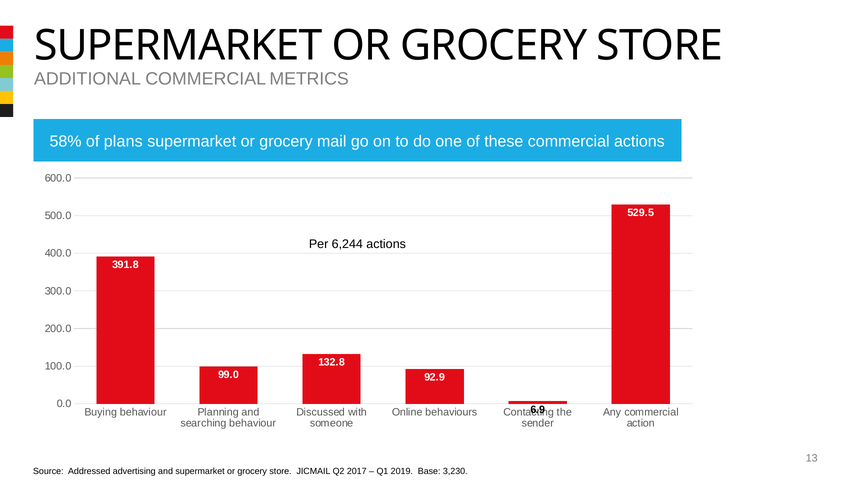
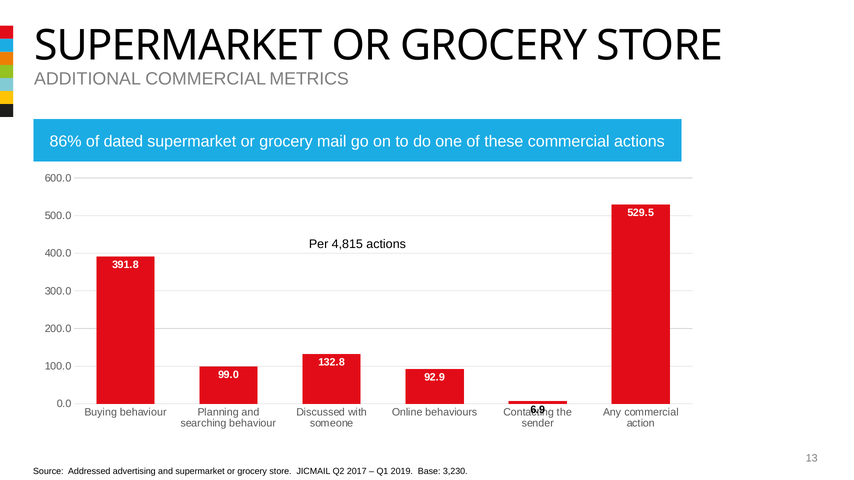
58%: 58% -> 86%
plans: plans -> dated
6,244: 6,244 -> 4,815
